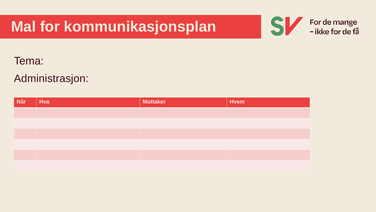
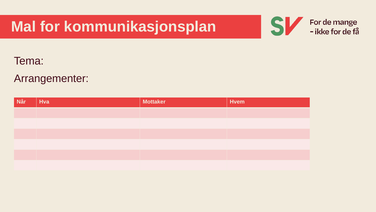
Administrasjon: Administrasjon -> Arrangementer
